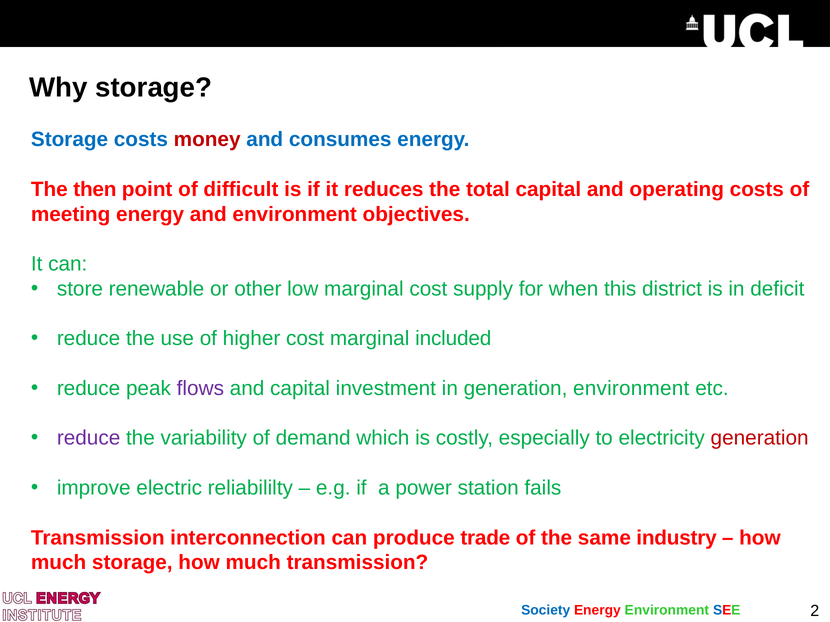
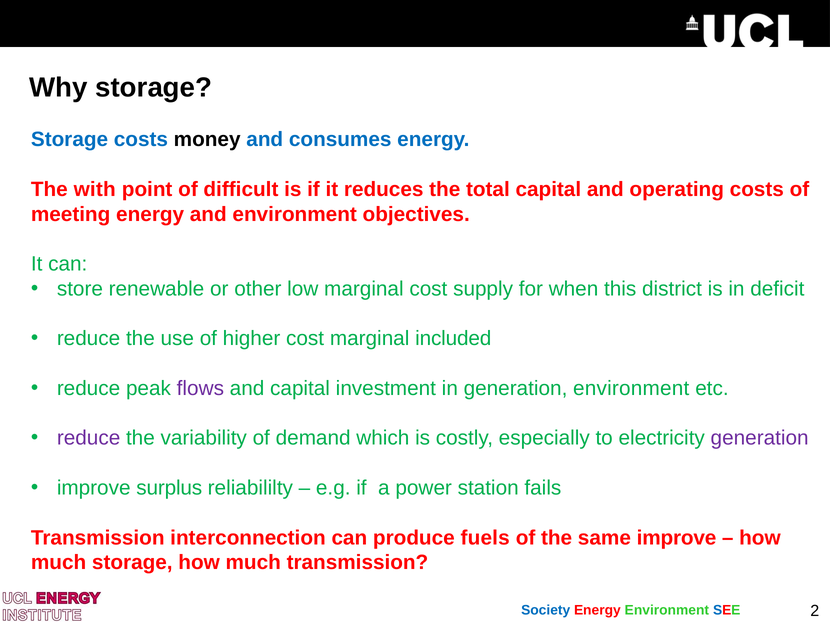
money colour: red -> black
then: then -> with
generation at (760, 439) colour: red -> purple
electric: electric -> surplus
trade: trade -> fuels
same industry: industry -> improve
